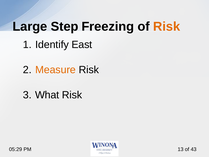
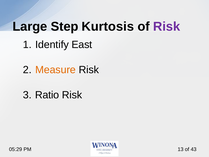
Freezing: Freezing -> Kurtosis
Risk at (167, 27) colour: orange -> purple
What: What -> Ratio
